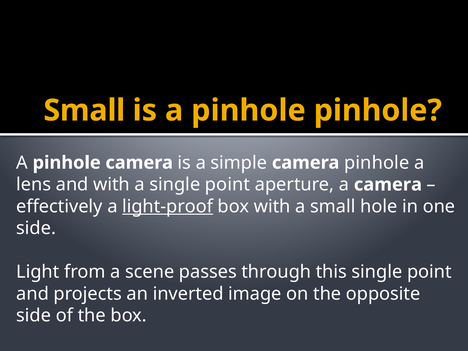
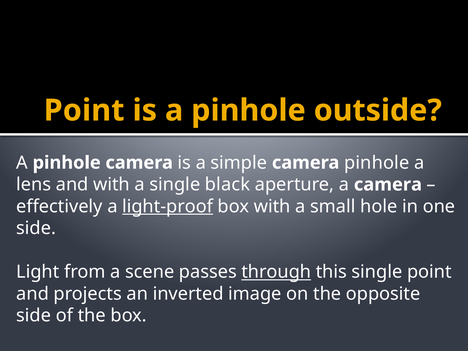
Small at (84, 110): Small -> Point
pinhole pinhole: pinhole -> outside
a single point: point -> black
through underline: none -> present
